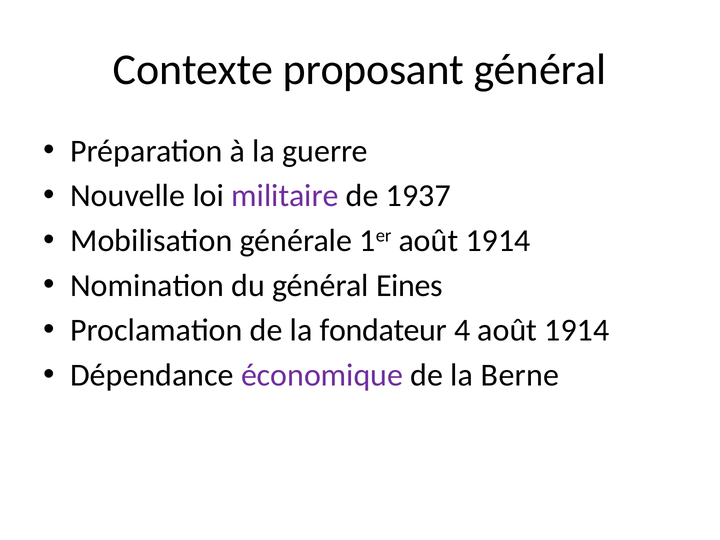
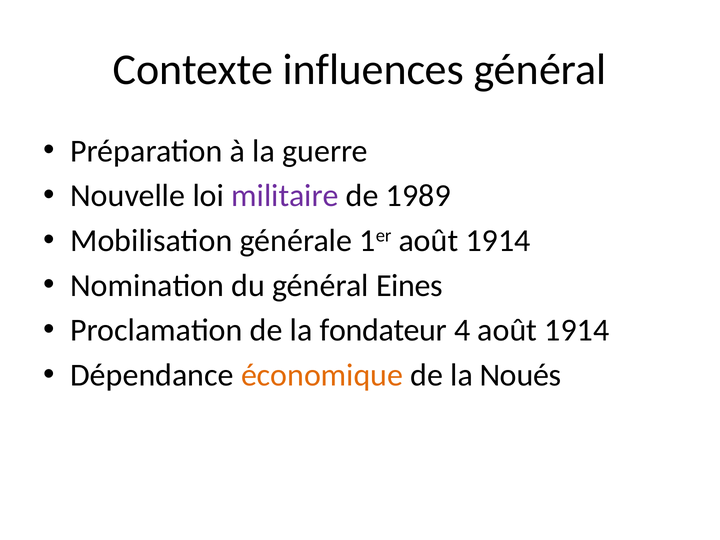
proposant: proposant -> influences
1937: 1937 -> 1989
économique colour: purple -> orange
Berne: Berne -> Noués
